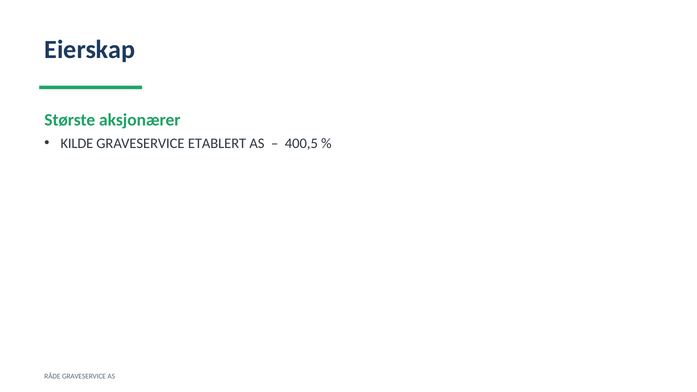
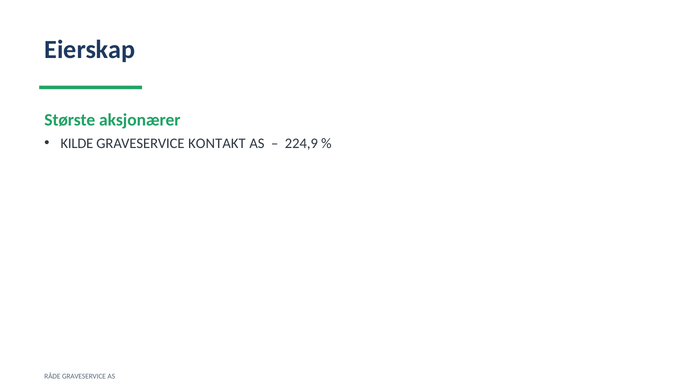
ETABLERT: ETABLERT -> KONTAKT
400,5: 400,5 -> 224,9
